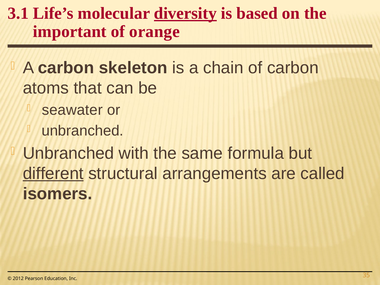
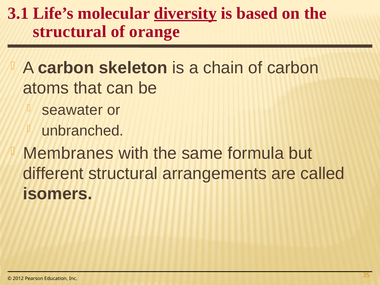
important at (70, 32): important -> structural
Unbranched at (68, 153): Unbranched -> Membranes
different underline: present -> none
